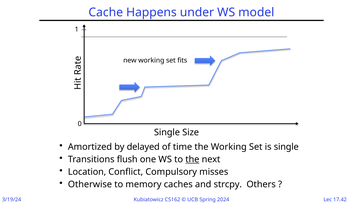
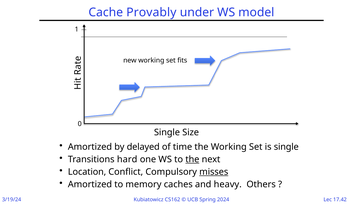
Happens: Happens -> Provably
flush: flush -> hard
misses underline: none -> present
Otherwise at (90, 185): Otherwise -> Amortized
strcpy: strcpy -> heavy
